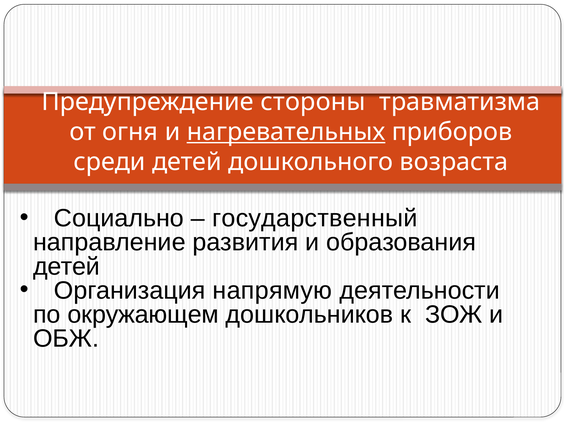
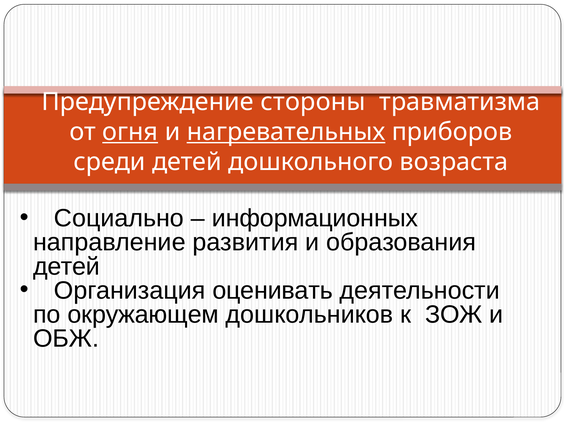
огня underline: none -> present
государственный: государственный -> информационных
напрямую: напрямую -> оценивать
